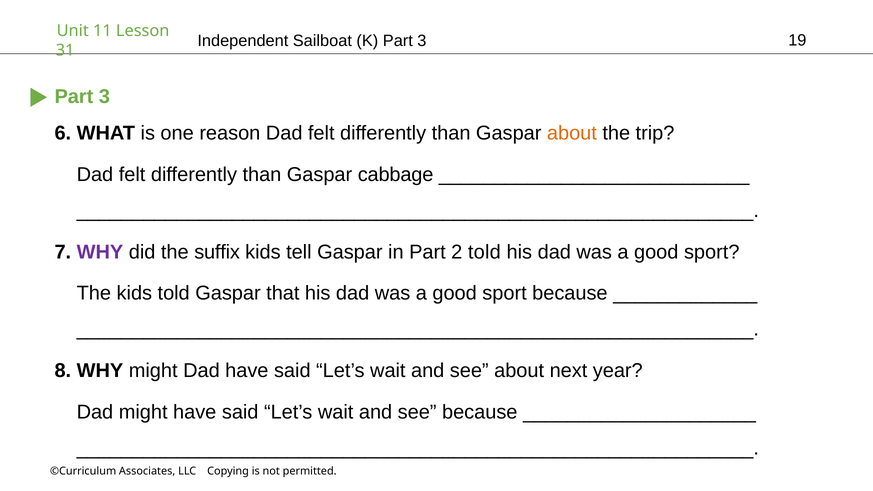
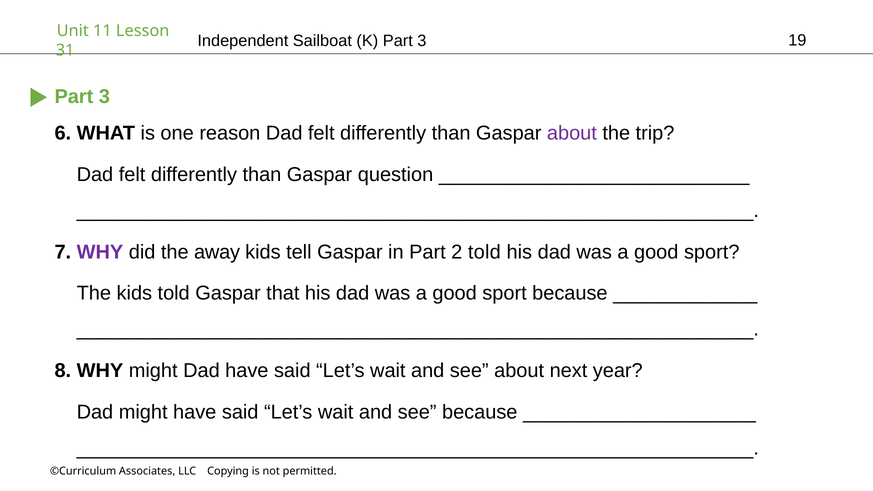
about at (572, 133) colour: orange -> purple
cabbage: cabbage -> question
suffix: suffix -> away
